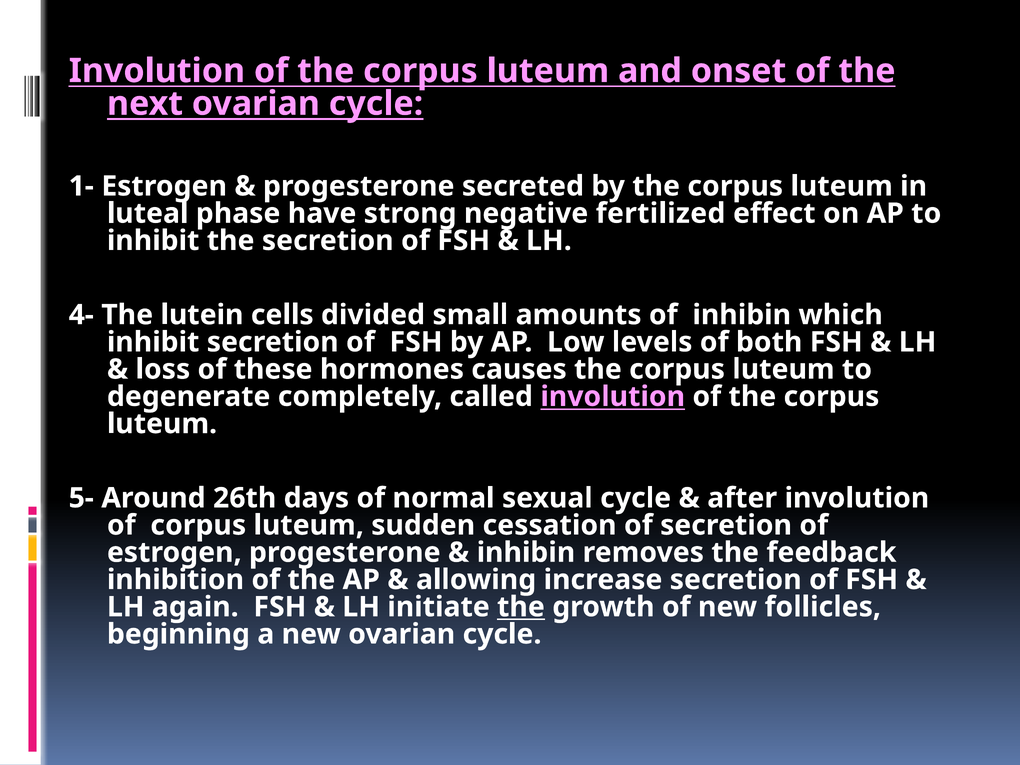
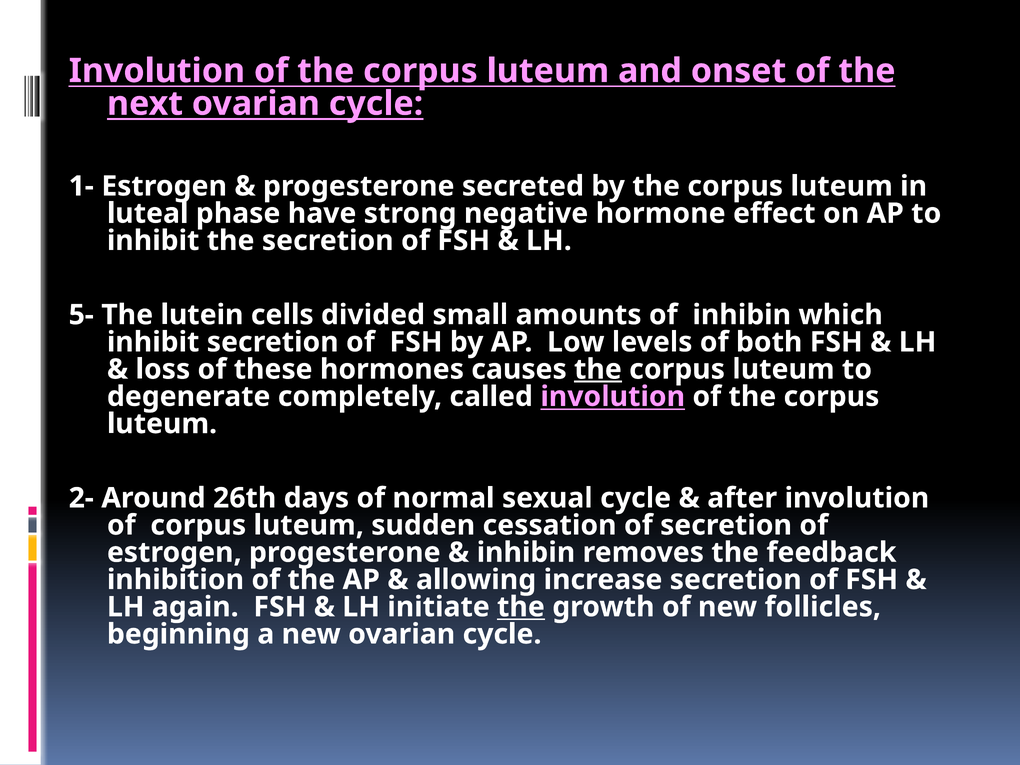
fertilized: fertilized -> hormone
4-: 4- -> 5-
the at (598, 369) underline: none -> present
5-: 5- -> 2-
